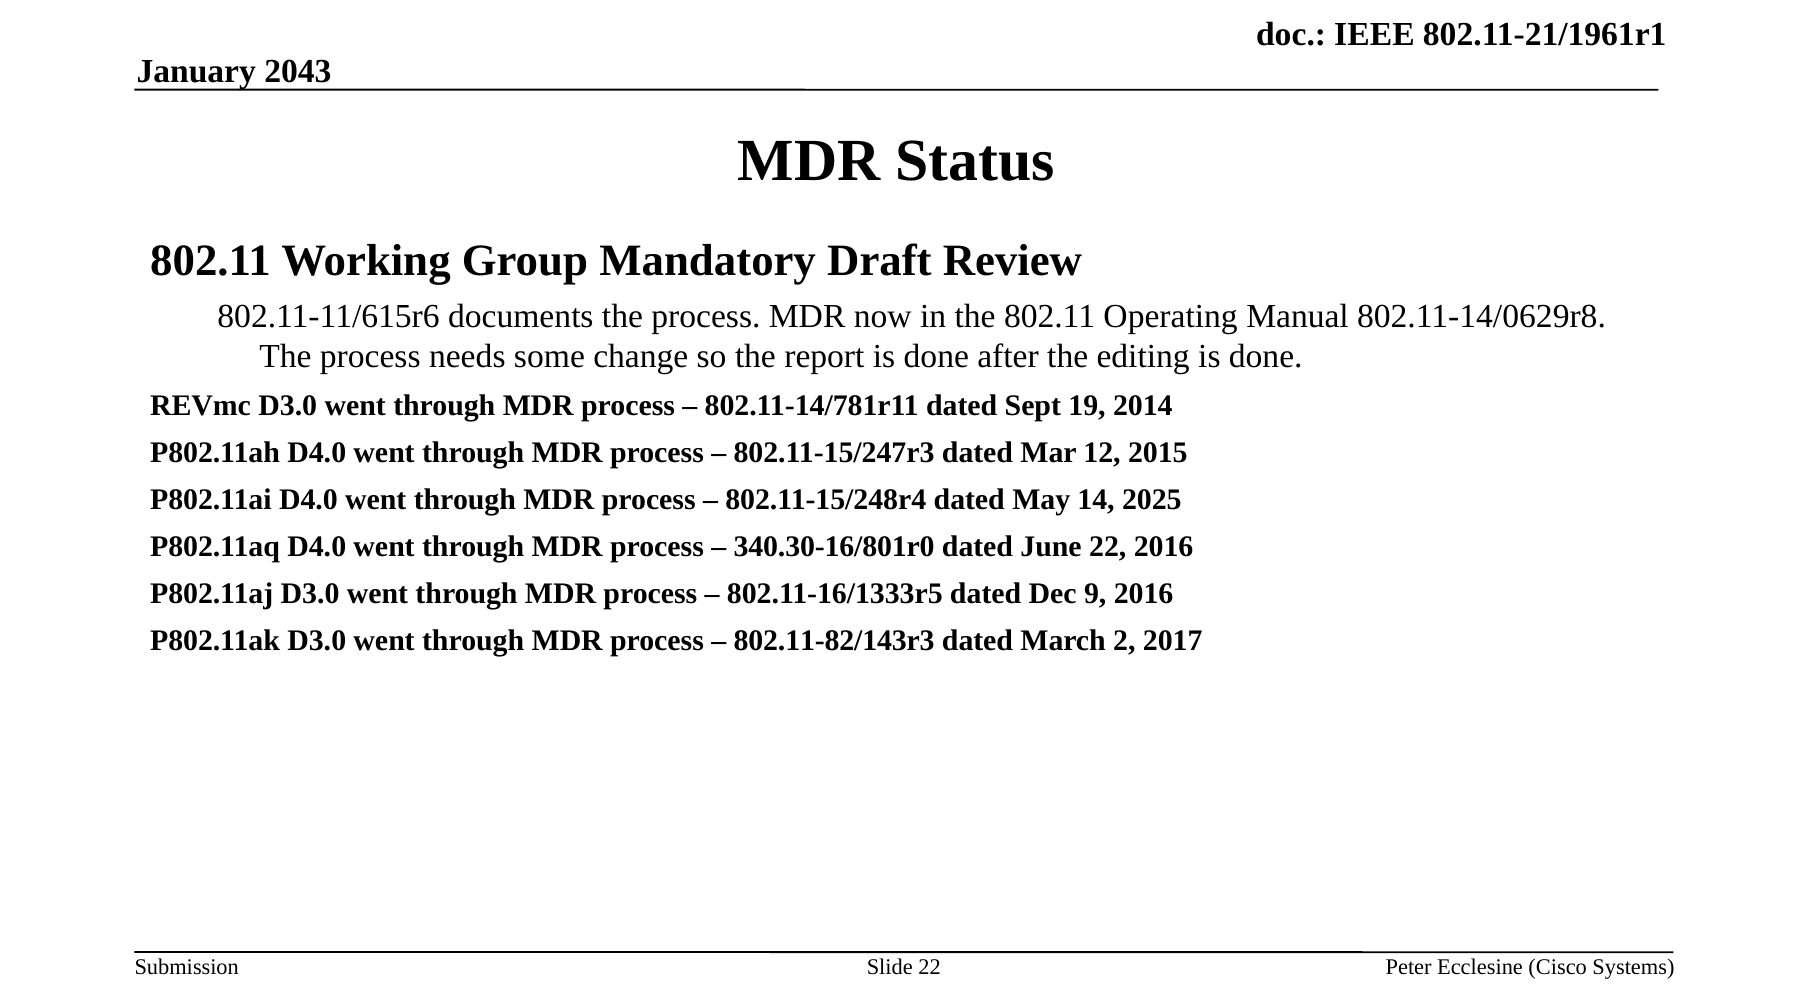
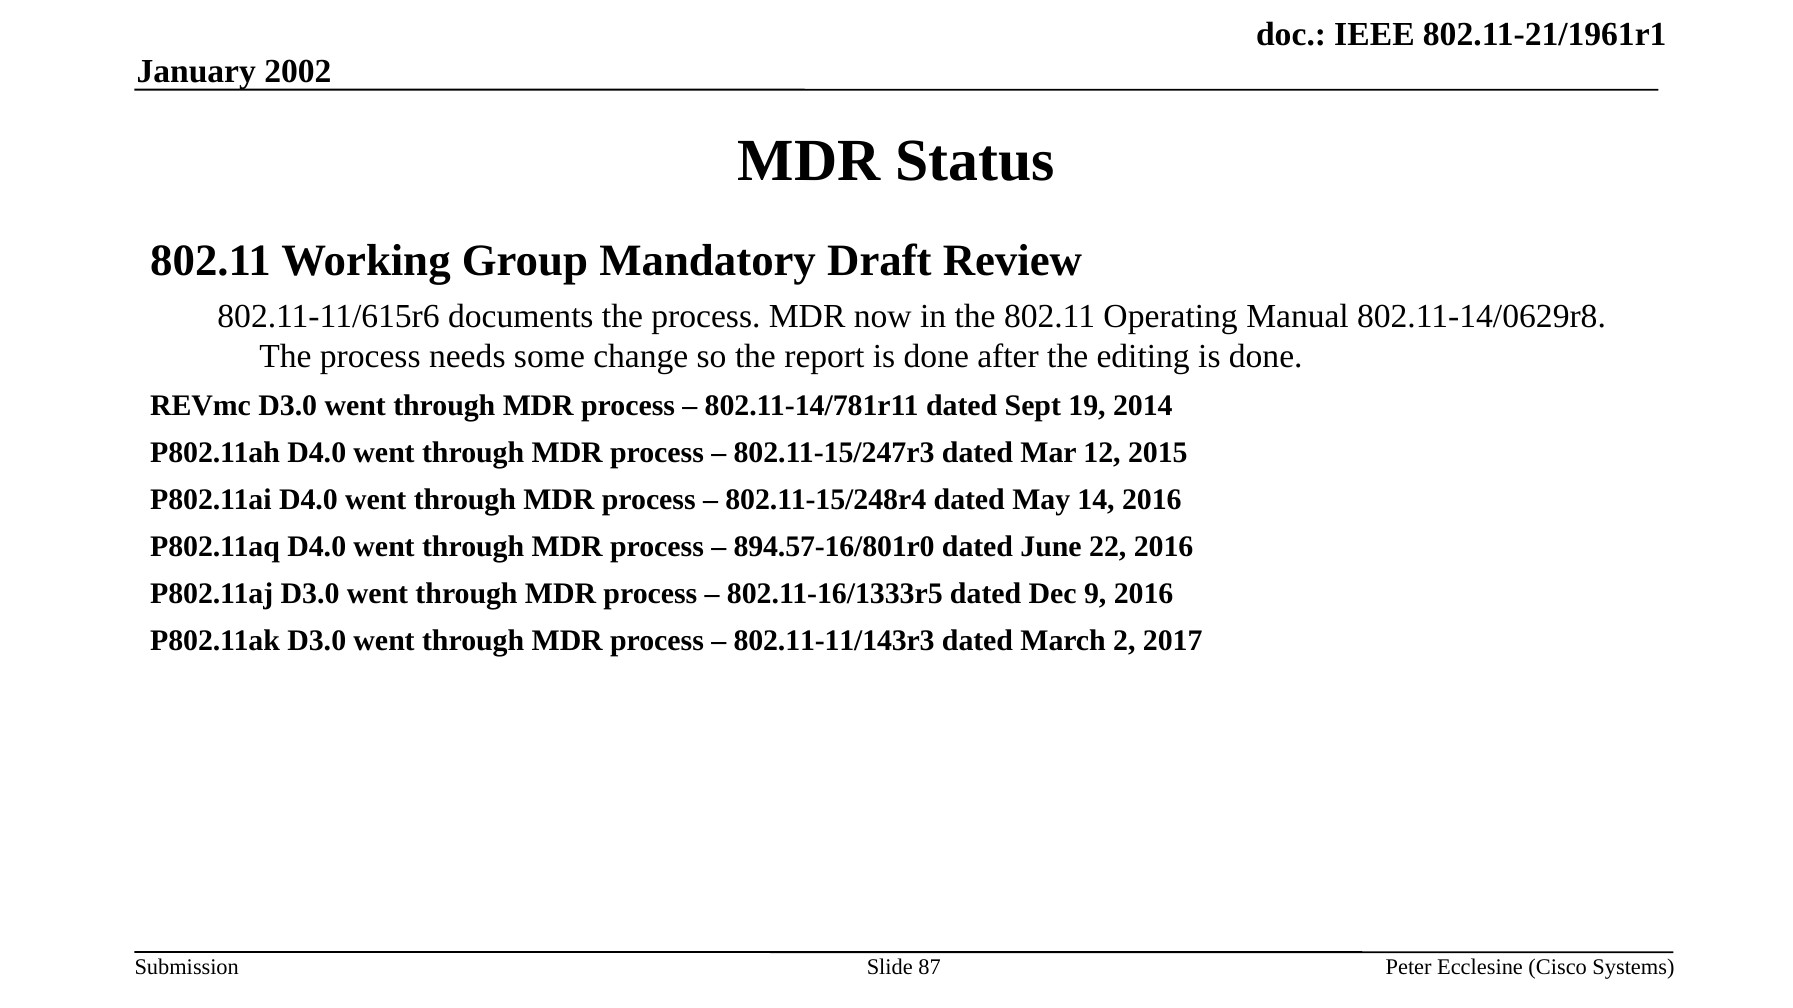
2043: 2043 -> 2002
14 2025: 2025 -> 2016
340.30-16/801r0: 340.30-16/801r0 -> 894.57-16/801r0
802.11-82/143r3: 802.11-82/143r3 -> 802.11-11/143r3
Slide 22: 22 -> 87
